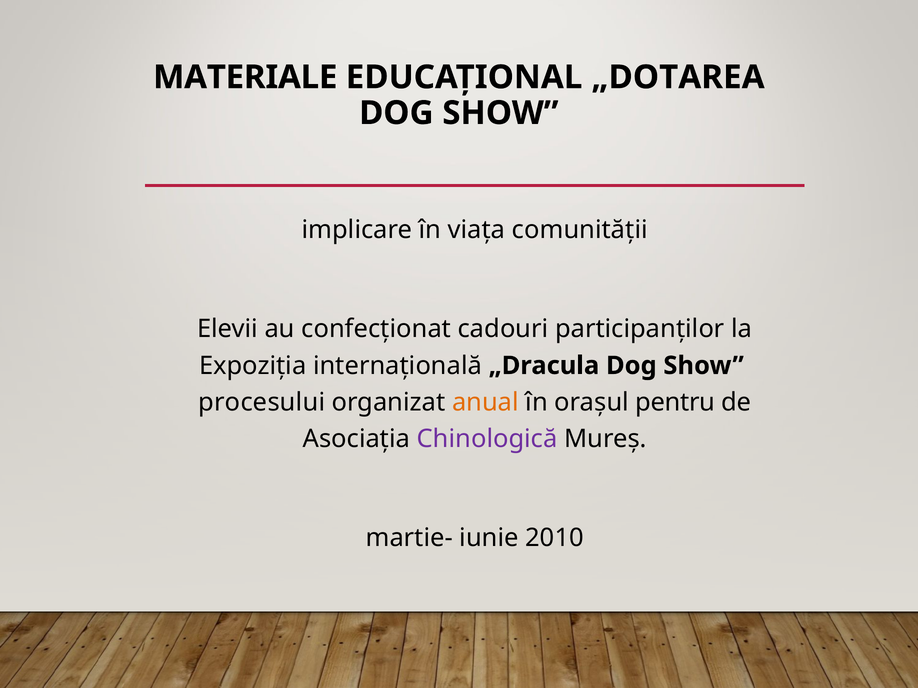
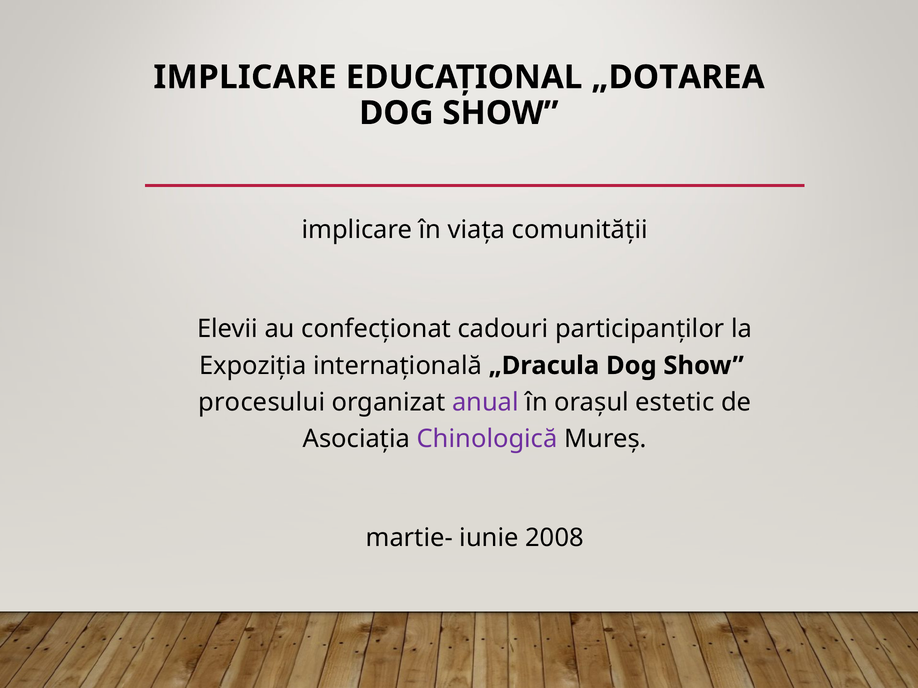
MATERIALE at (245, 77): MATERIALE -> IMPLICARE
anual colour: orange -> purple
pentru: pentru -> estetic
2010: 2010 -> 2008
